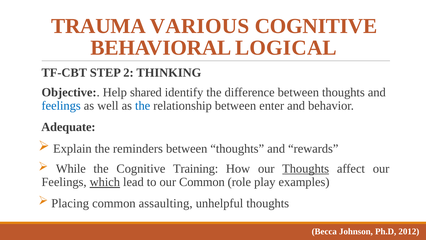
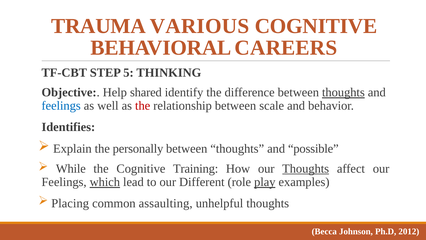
LOGICAL: LOGICAL -> CAREERS
2: 2 -> 5
thoughts at (343, 92) underline: none -> present
the at (143, 106) colour: blue -> red
enter: enter -> scale
Adequate: Adequate -> Identifies
reminders: reminders -> personally
rewards: rewards -> possible
our Common: Common -> Different
play underline: none -> present
